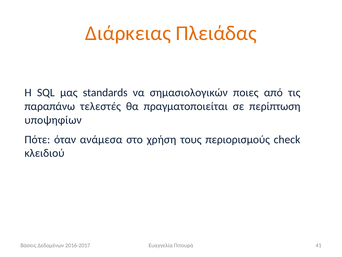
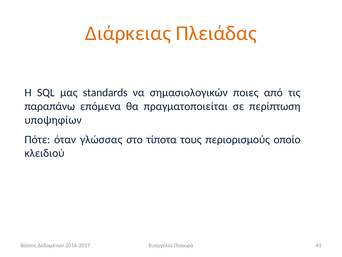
τελεστές: τελεστές -> επόμενα
ανάμεσα: ανάμεσα -> γλώσσας
χρήση: χρήση -> τίποτα
check: check -> οποίο
